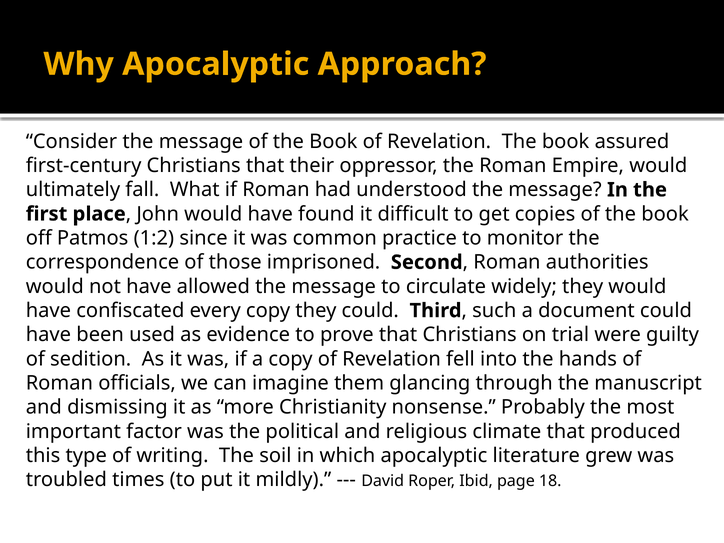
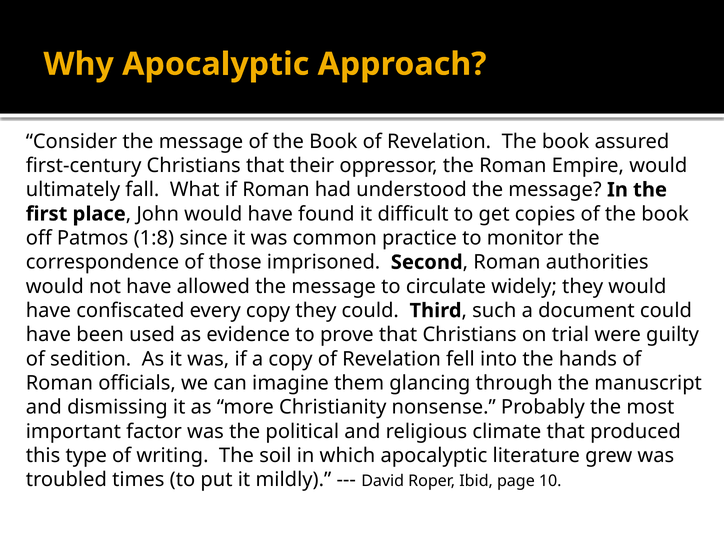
1:2: 1:2 -> 1:8
18: 18 -> 10
